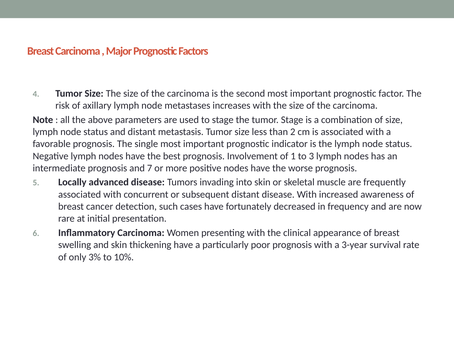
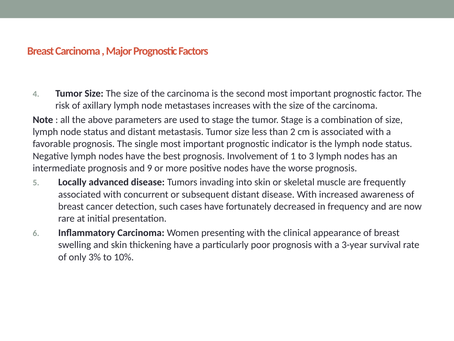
7: 7 -> 9
